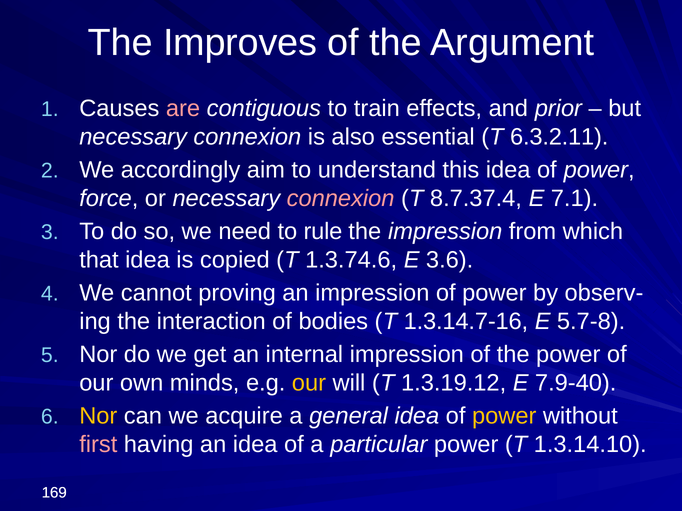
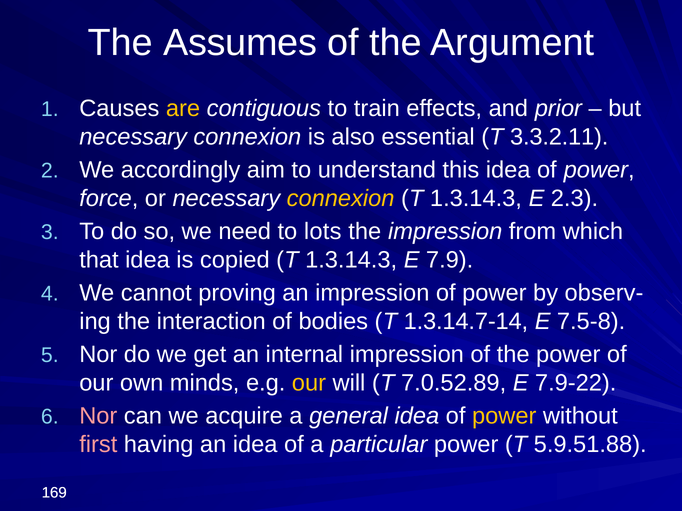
Improves: Improves -> Assumes
are colour: pink -> yellow
6.3.2.11: 6.3.2.11 -> 3.3.2.11
connexion at (341, 198) colour: pink -> yellow
8.7.37.4 at (476, 198): 8.7.37.4 -> 1.3.14.3
7.1: 7.1 -> 2.3
rule: rule -> lots
copied T 1.3.74.6: 1.3.74.6 -> 1.3.14.3
3.6: 3.6 -> 7.9
1.3.14.7-16: 1.3.14.7-16 -> 1.3.14.7-14
5.7-8: 5.7-8 -> 7.5-8
1.3.19.12: 1.3.19.12 -> 7.0.52.89
7.9-40: 7.9-40 -> 7.9-22
Nor at (98, 416) colour: yellow -> pink
1.3.14.10: 1.3.14.10 -> 5.9.51.88
